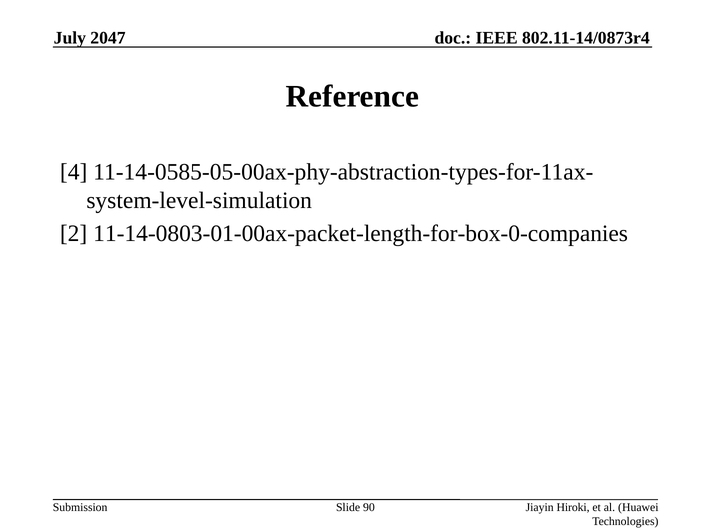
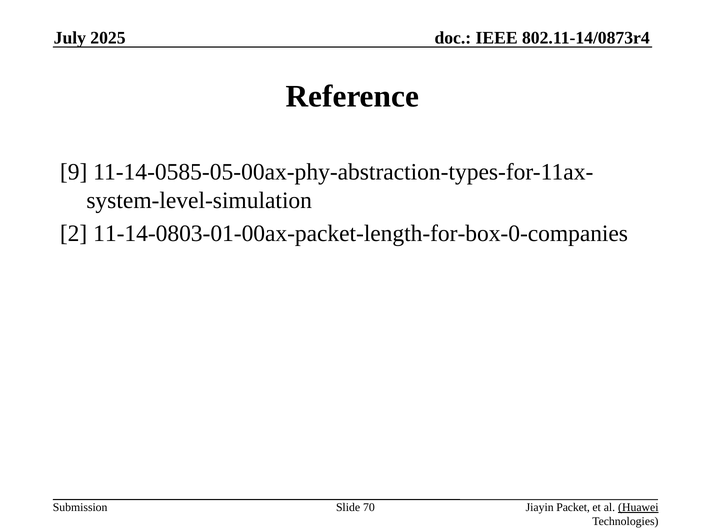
2047: 2047 -> 2025
4: 4 -> 9
90: 90 -> 70
Hiroki: Hiroki -> Packet
Huawei underline: none -> present
